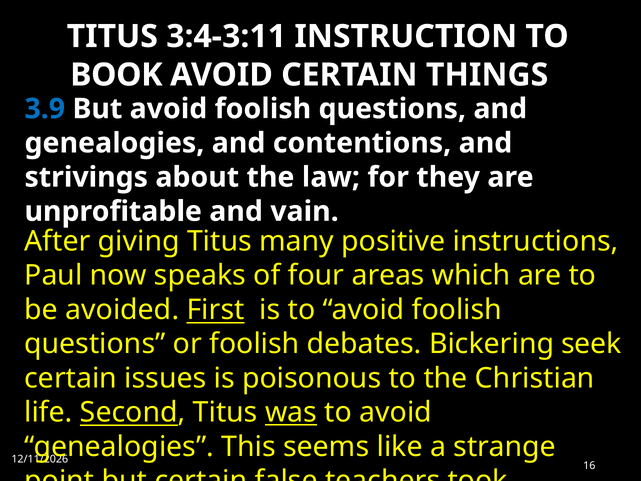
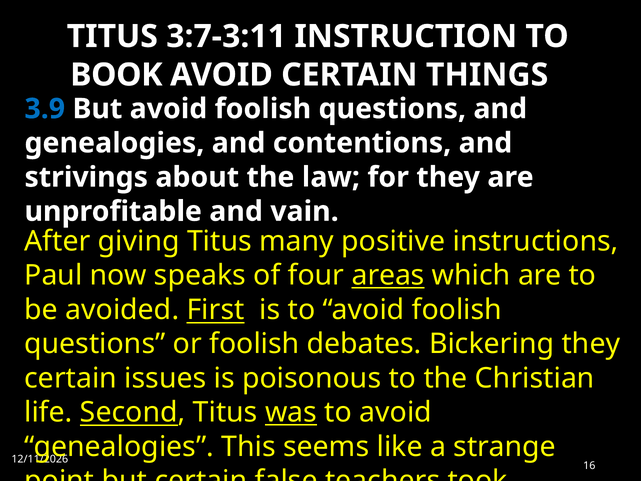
3:4-3:11: 3:4-3:11 -> 3:7-3:11
areas underline: none -> present
Bickering seek: seek -> they
